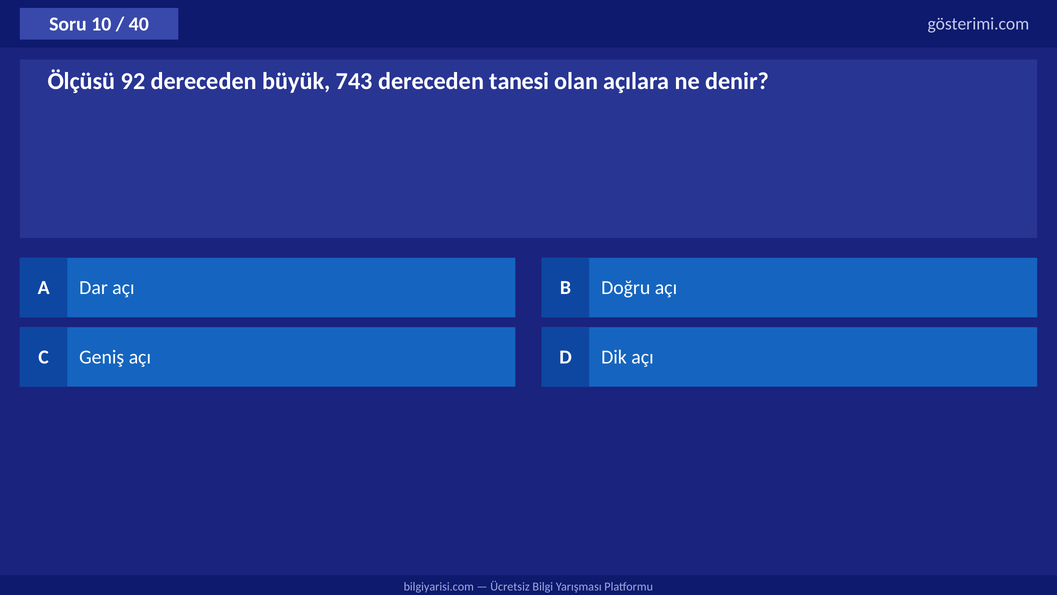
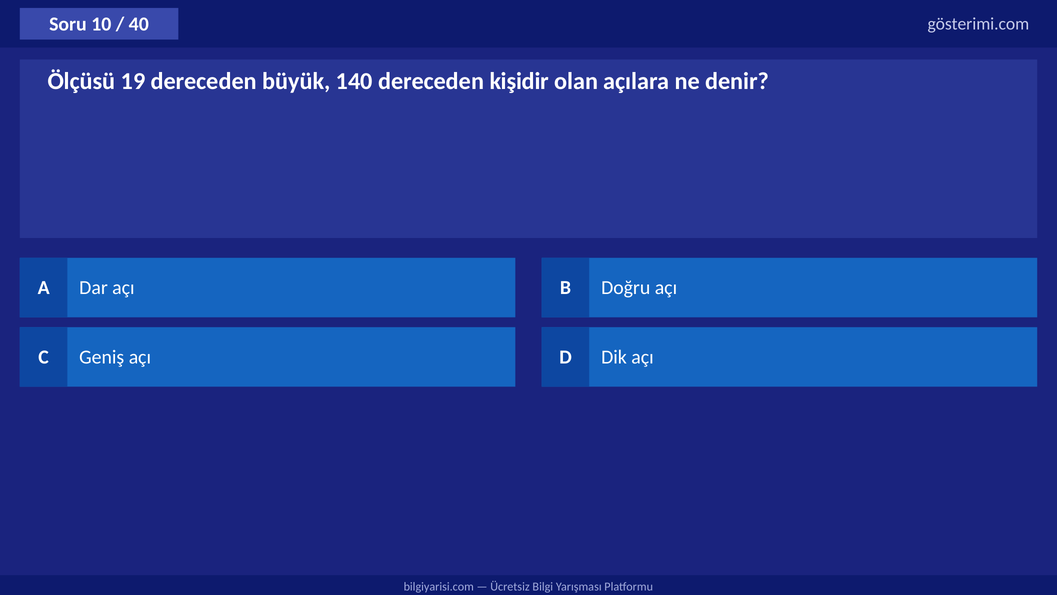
92: 92 -> 19
743: 743 -> 140
tanesi: tanesi -> kişidir
